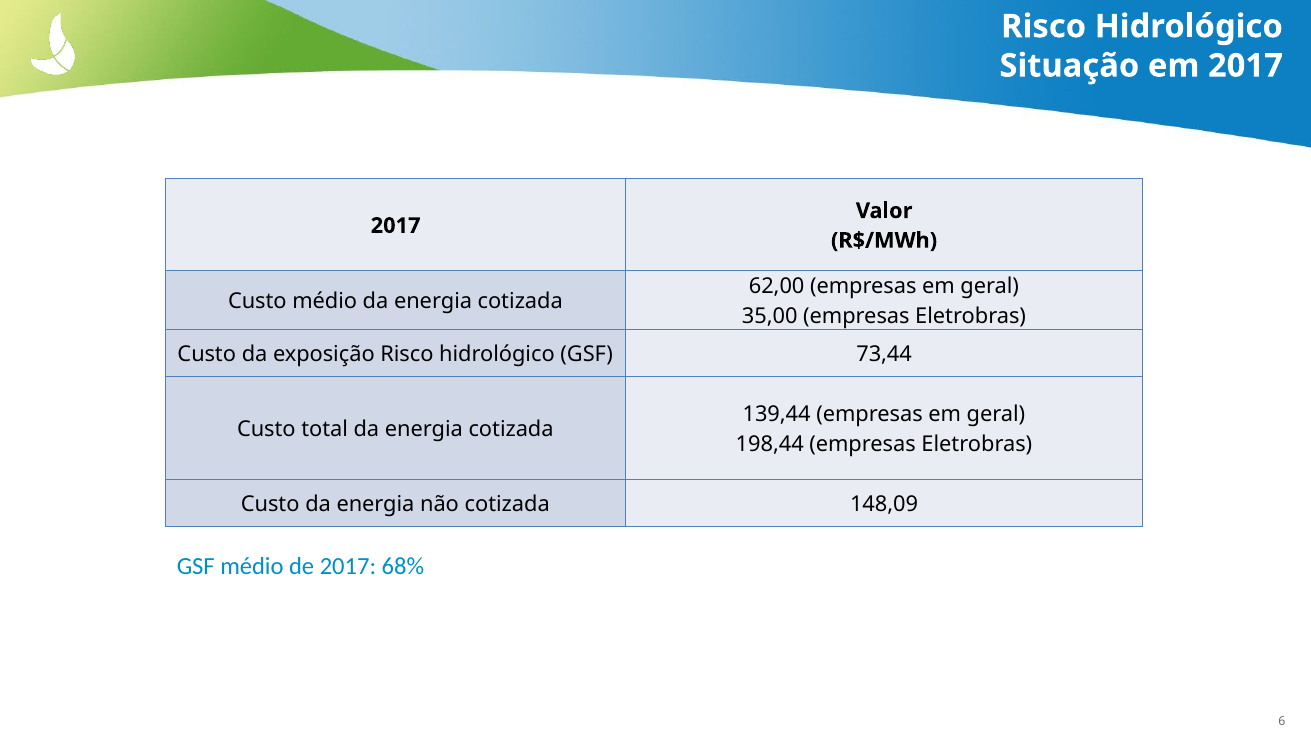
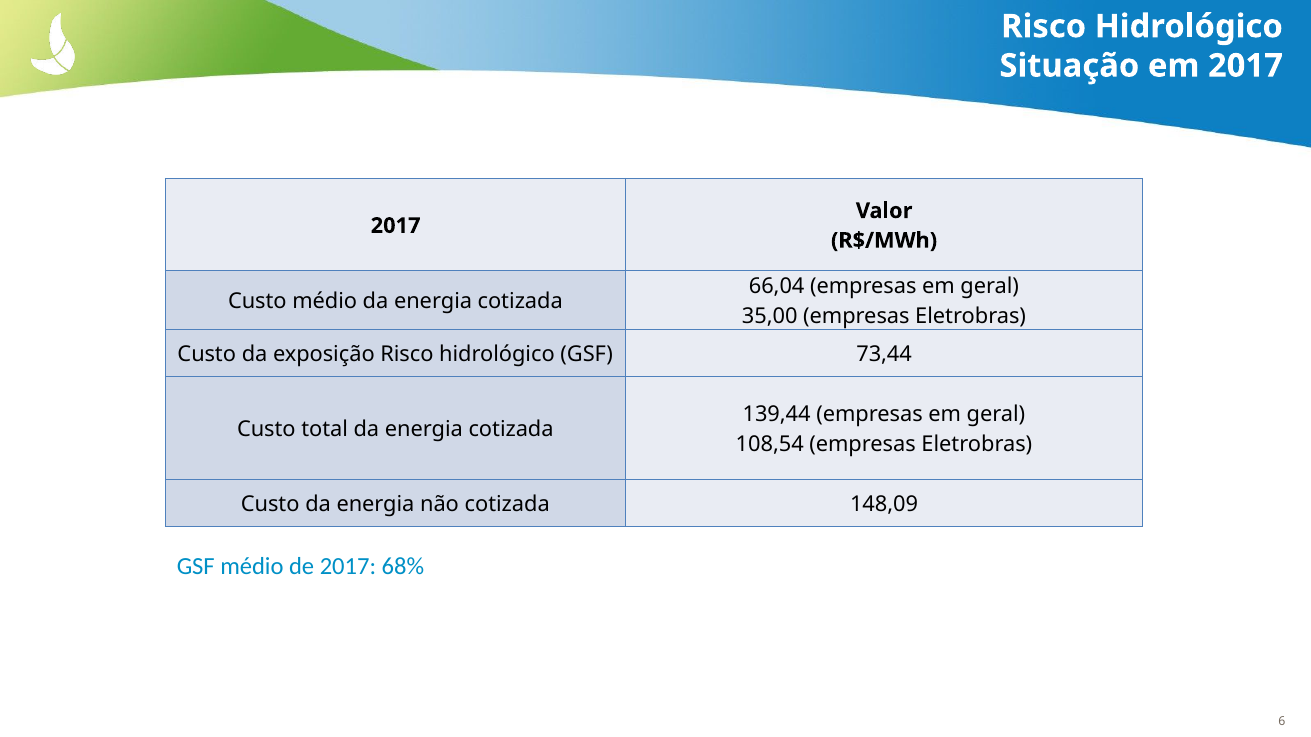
62,00: 62,00 -> 66,04
198,44: 198,44 -> 108,54
